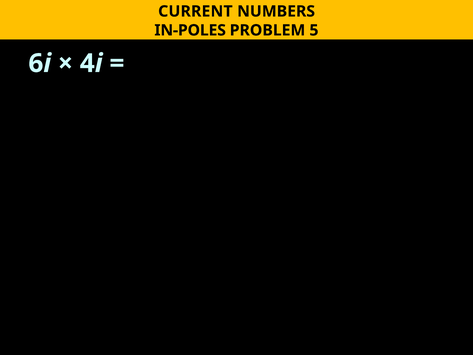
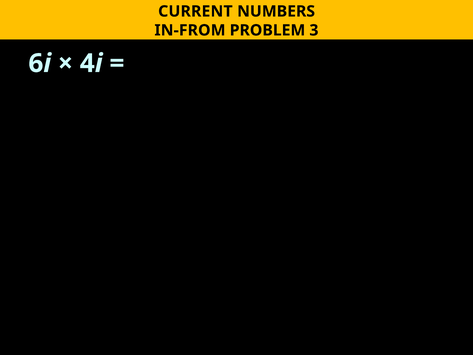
IN-POLES: IN-POLES -> IN-FROM
5: 5 -> 3
